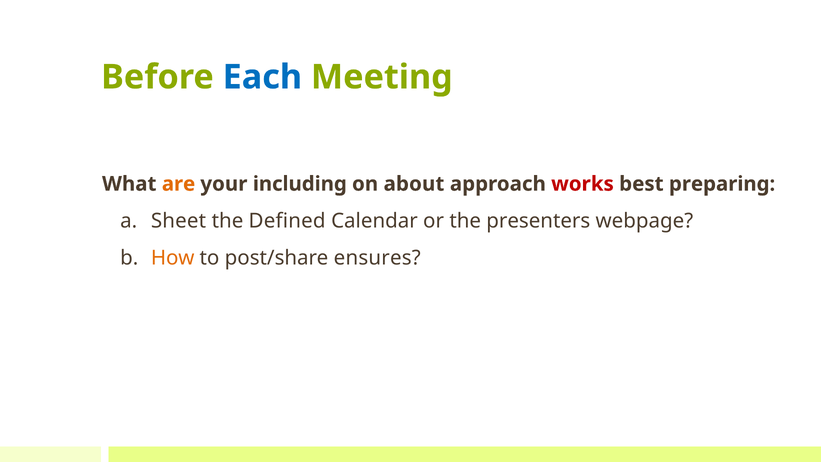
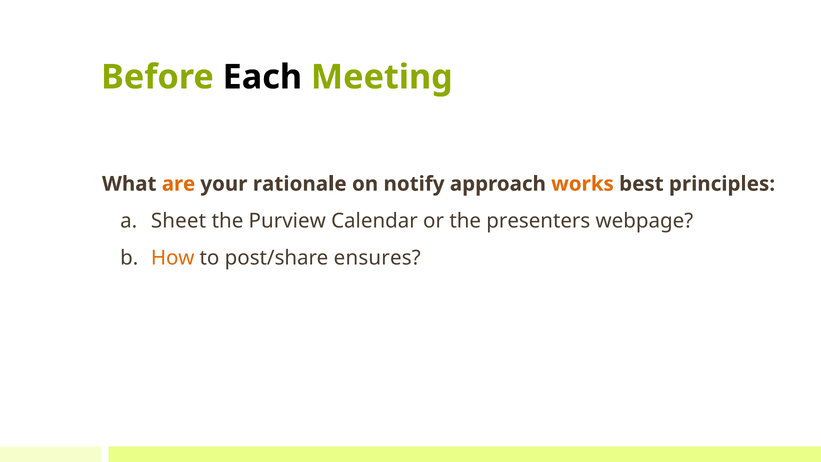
Each colour: blue -> black
including: including -> rationale
about: about -> notify
works colour: red -> orange
preparing: preparing -> principles
Defined: Defined -> Purview
